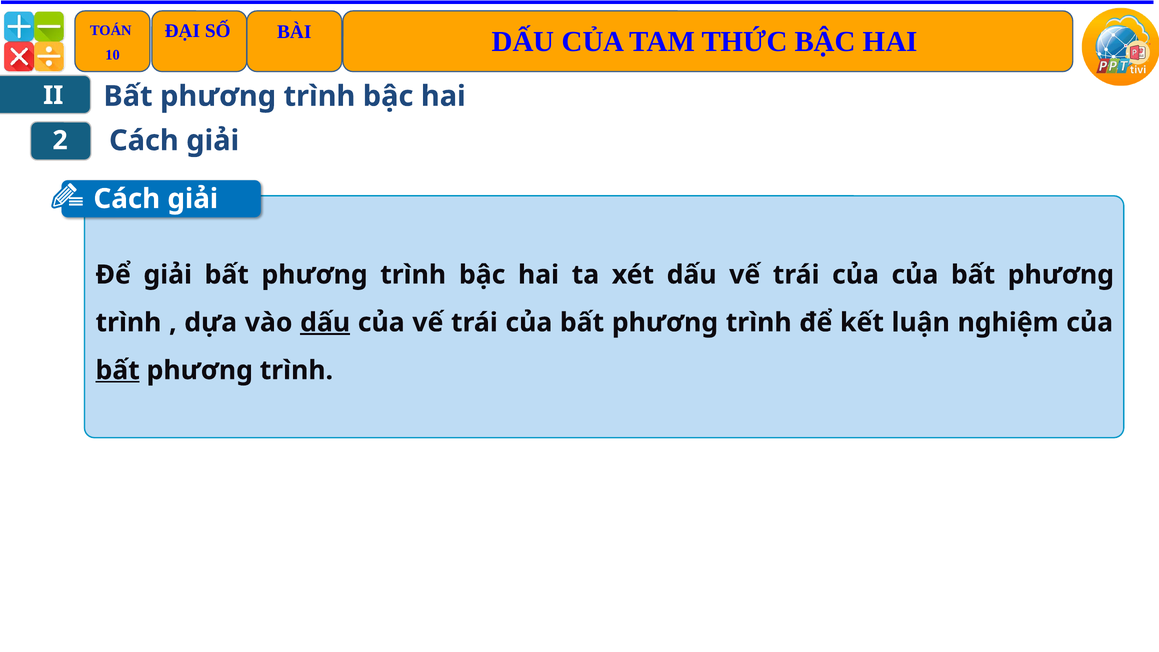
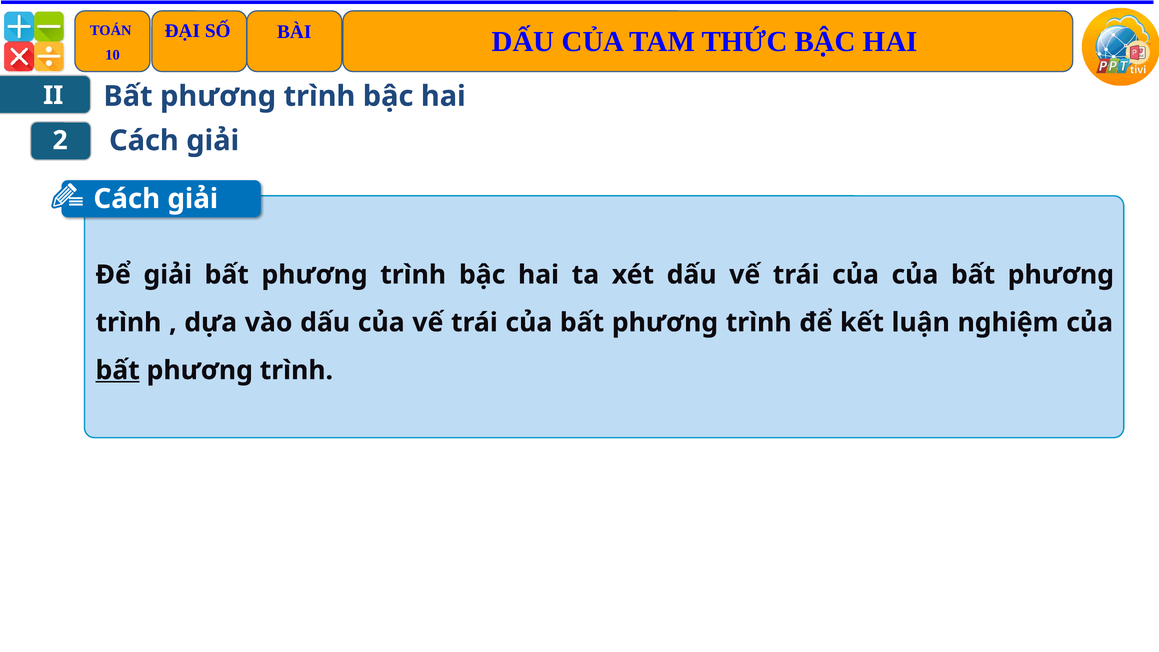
dấu at (325, 323) underline: present -> none
